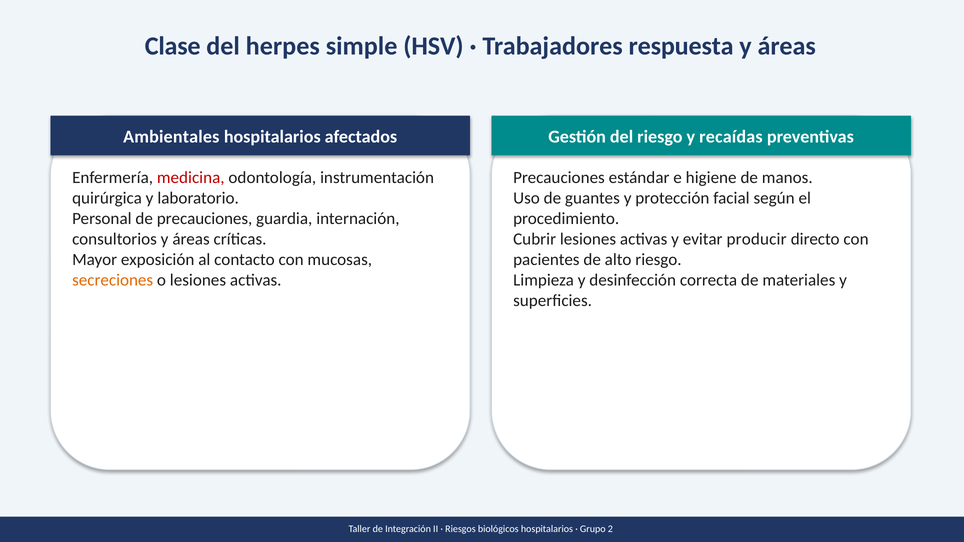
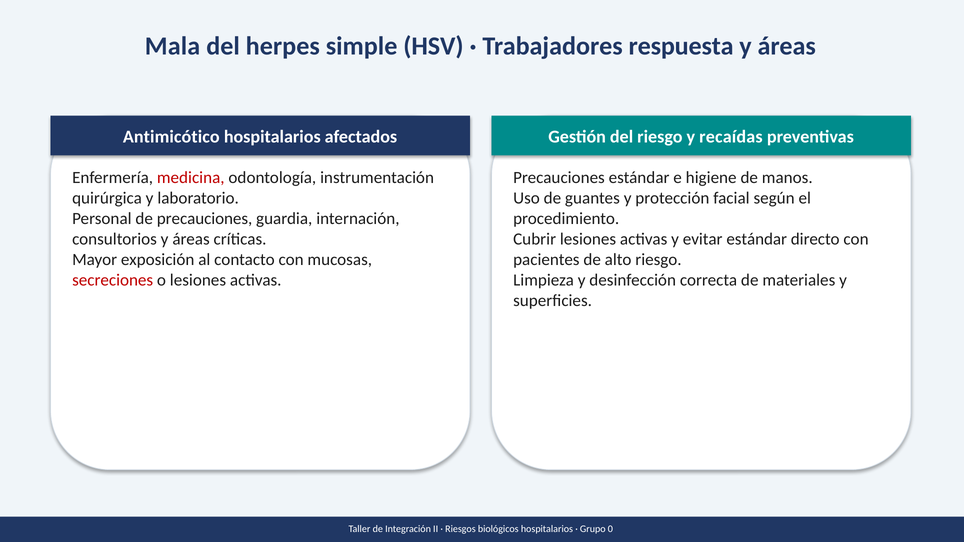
Clase: Clase -> Mala
Ambientales: Ambientales -> Antimicótico
evitar producir: producir -> estándar
secreciones colour: orange -> red
2: 2 -> 0
